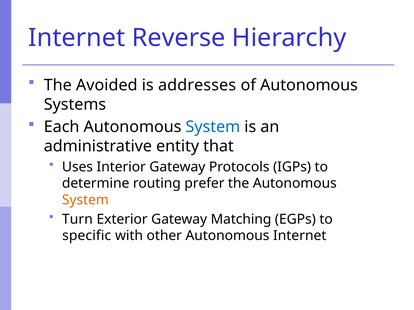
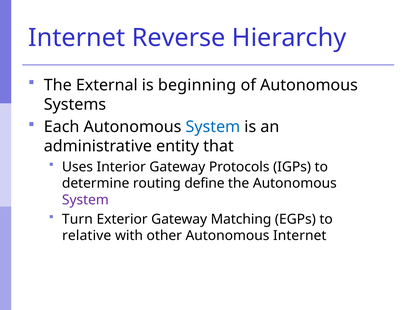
Avoided: Avoided -> External
addresses: addresses -> beginning
prefer: prefer -> define
System at (85, 200) colour: orange -> purple
specific: specific -> relative
